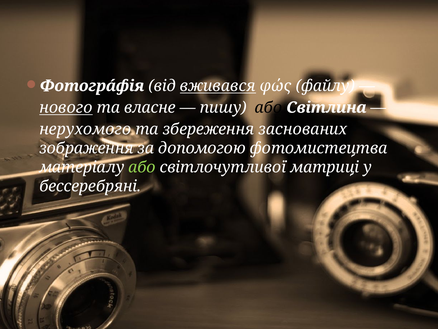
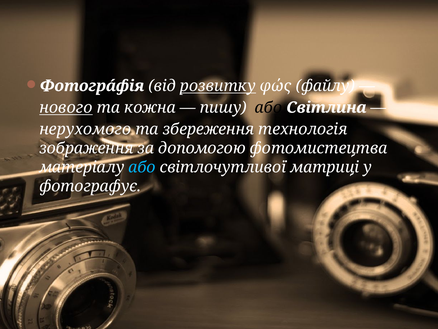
вживався: вживався -> розвитку
власне: власне -> кожна
заснованих: заснованих -> технологія
або at (142, 167) colour: light green -> light blue
бессеребряні: бессеребряні -> фотографує
